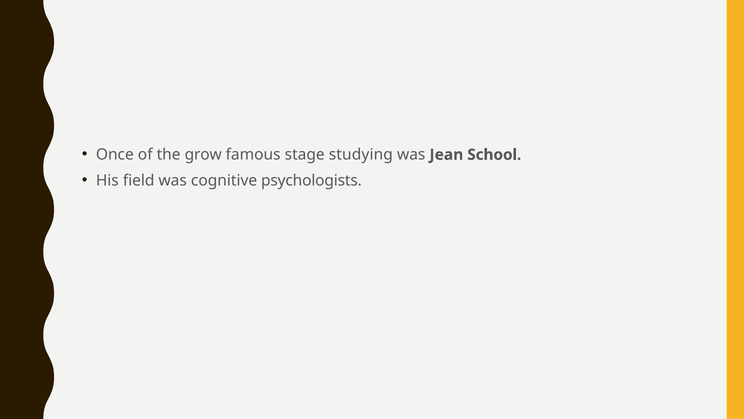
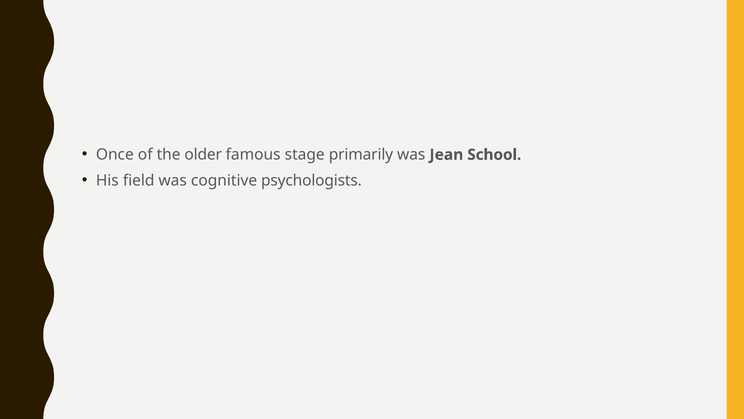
grow: grow -> older
studying: studying -> primarily
